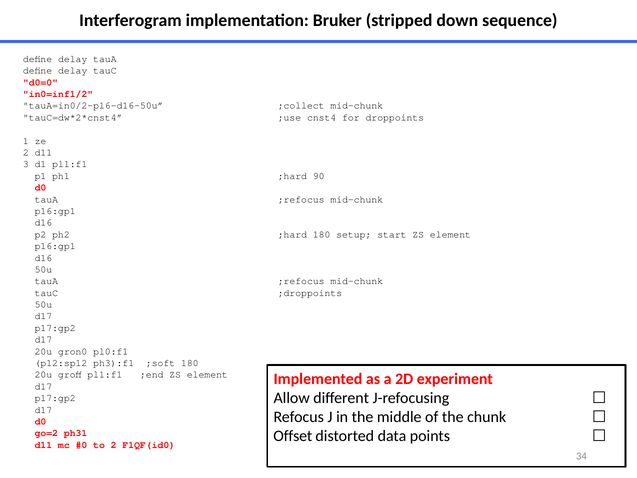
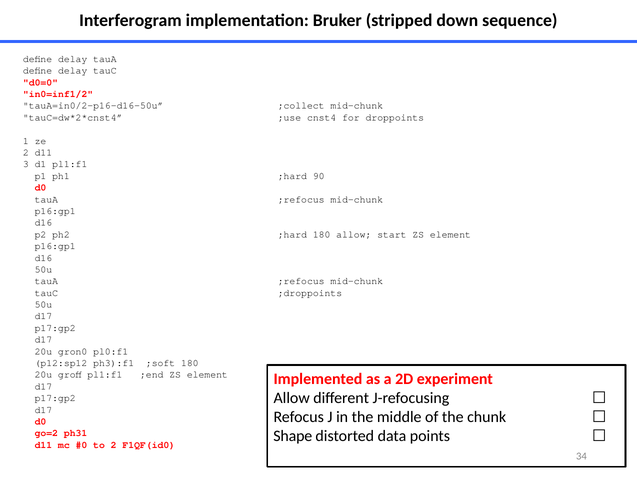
180 setup: setup -> allow
Offset: Offset -> Shape
